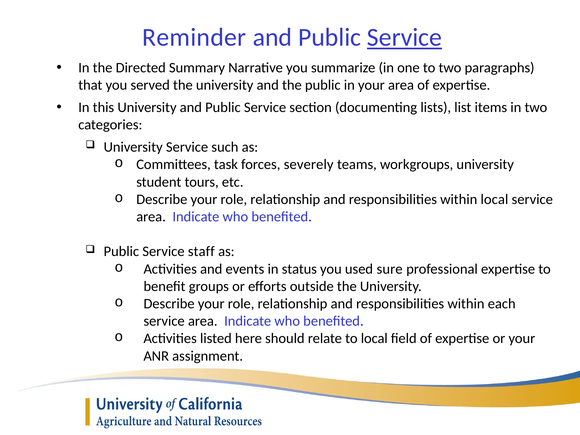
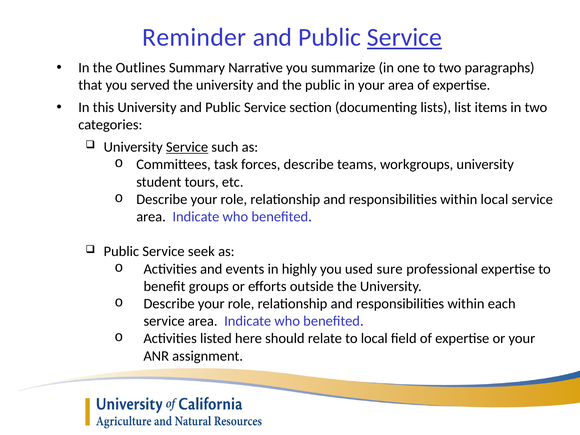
Directed: Directed -> Outlines
Service at (187, 147) underline: none -> present
forces severely: severely -> describe
staff: staff -> seek
status: status -> highly
